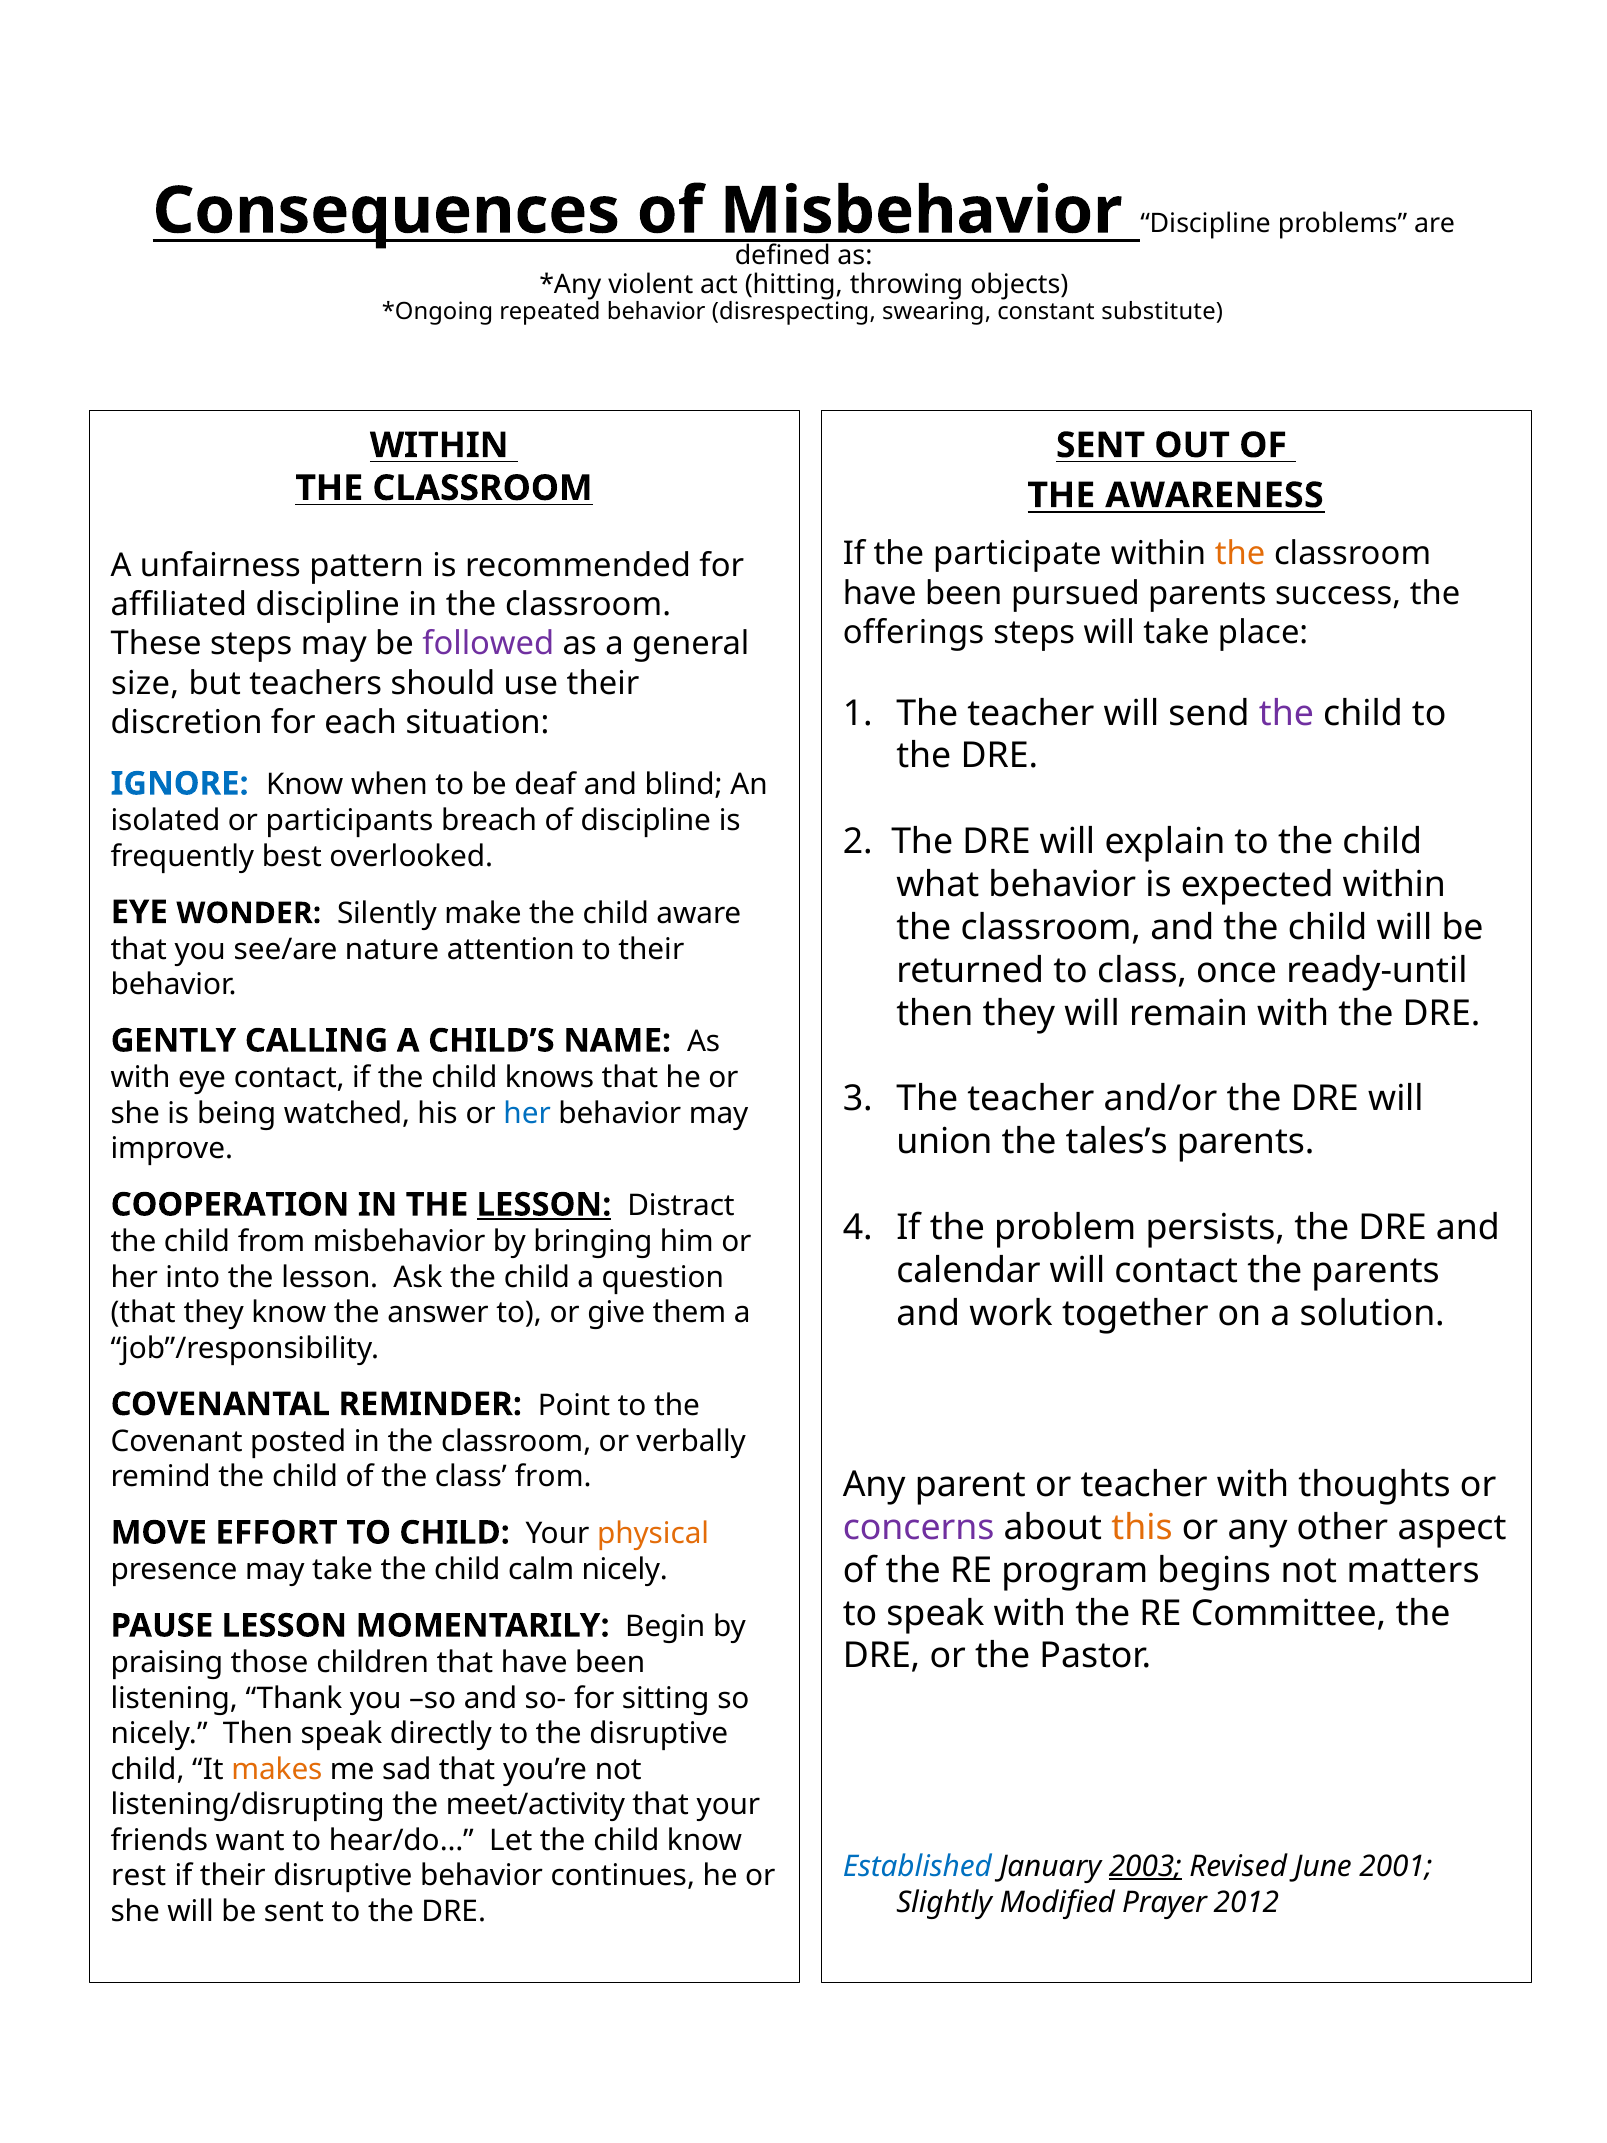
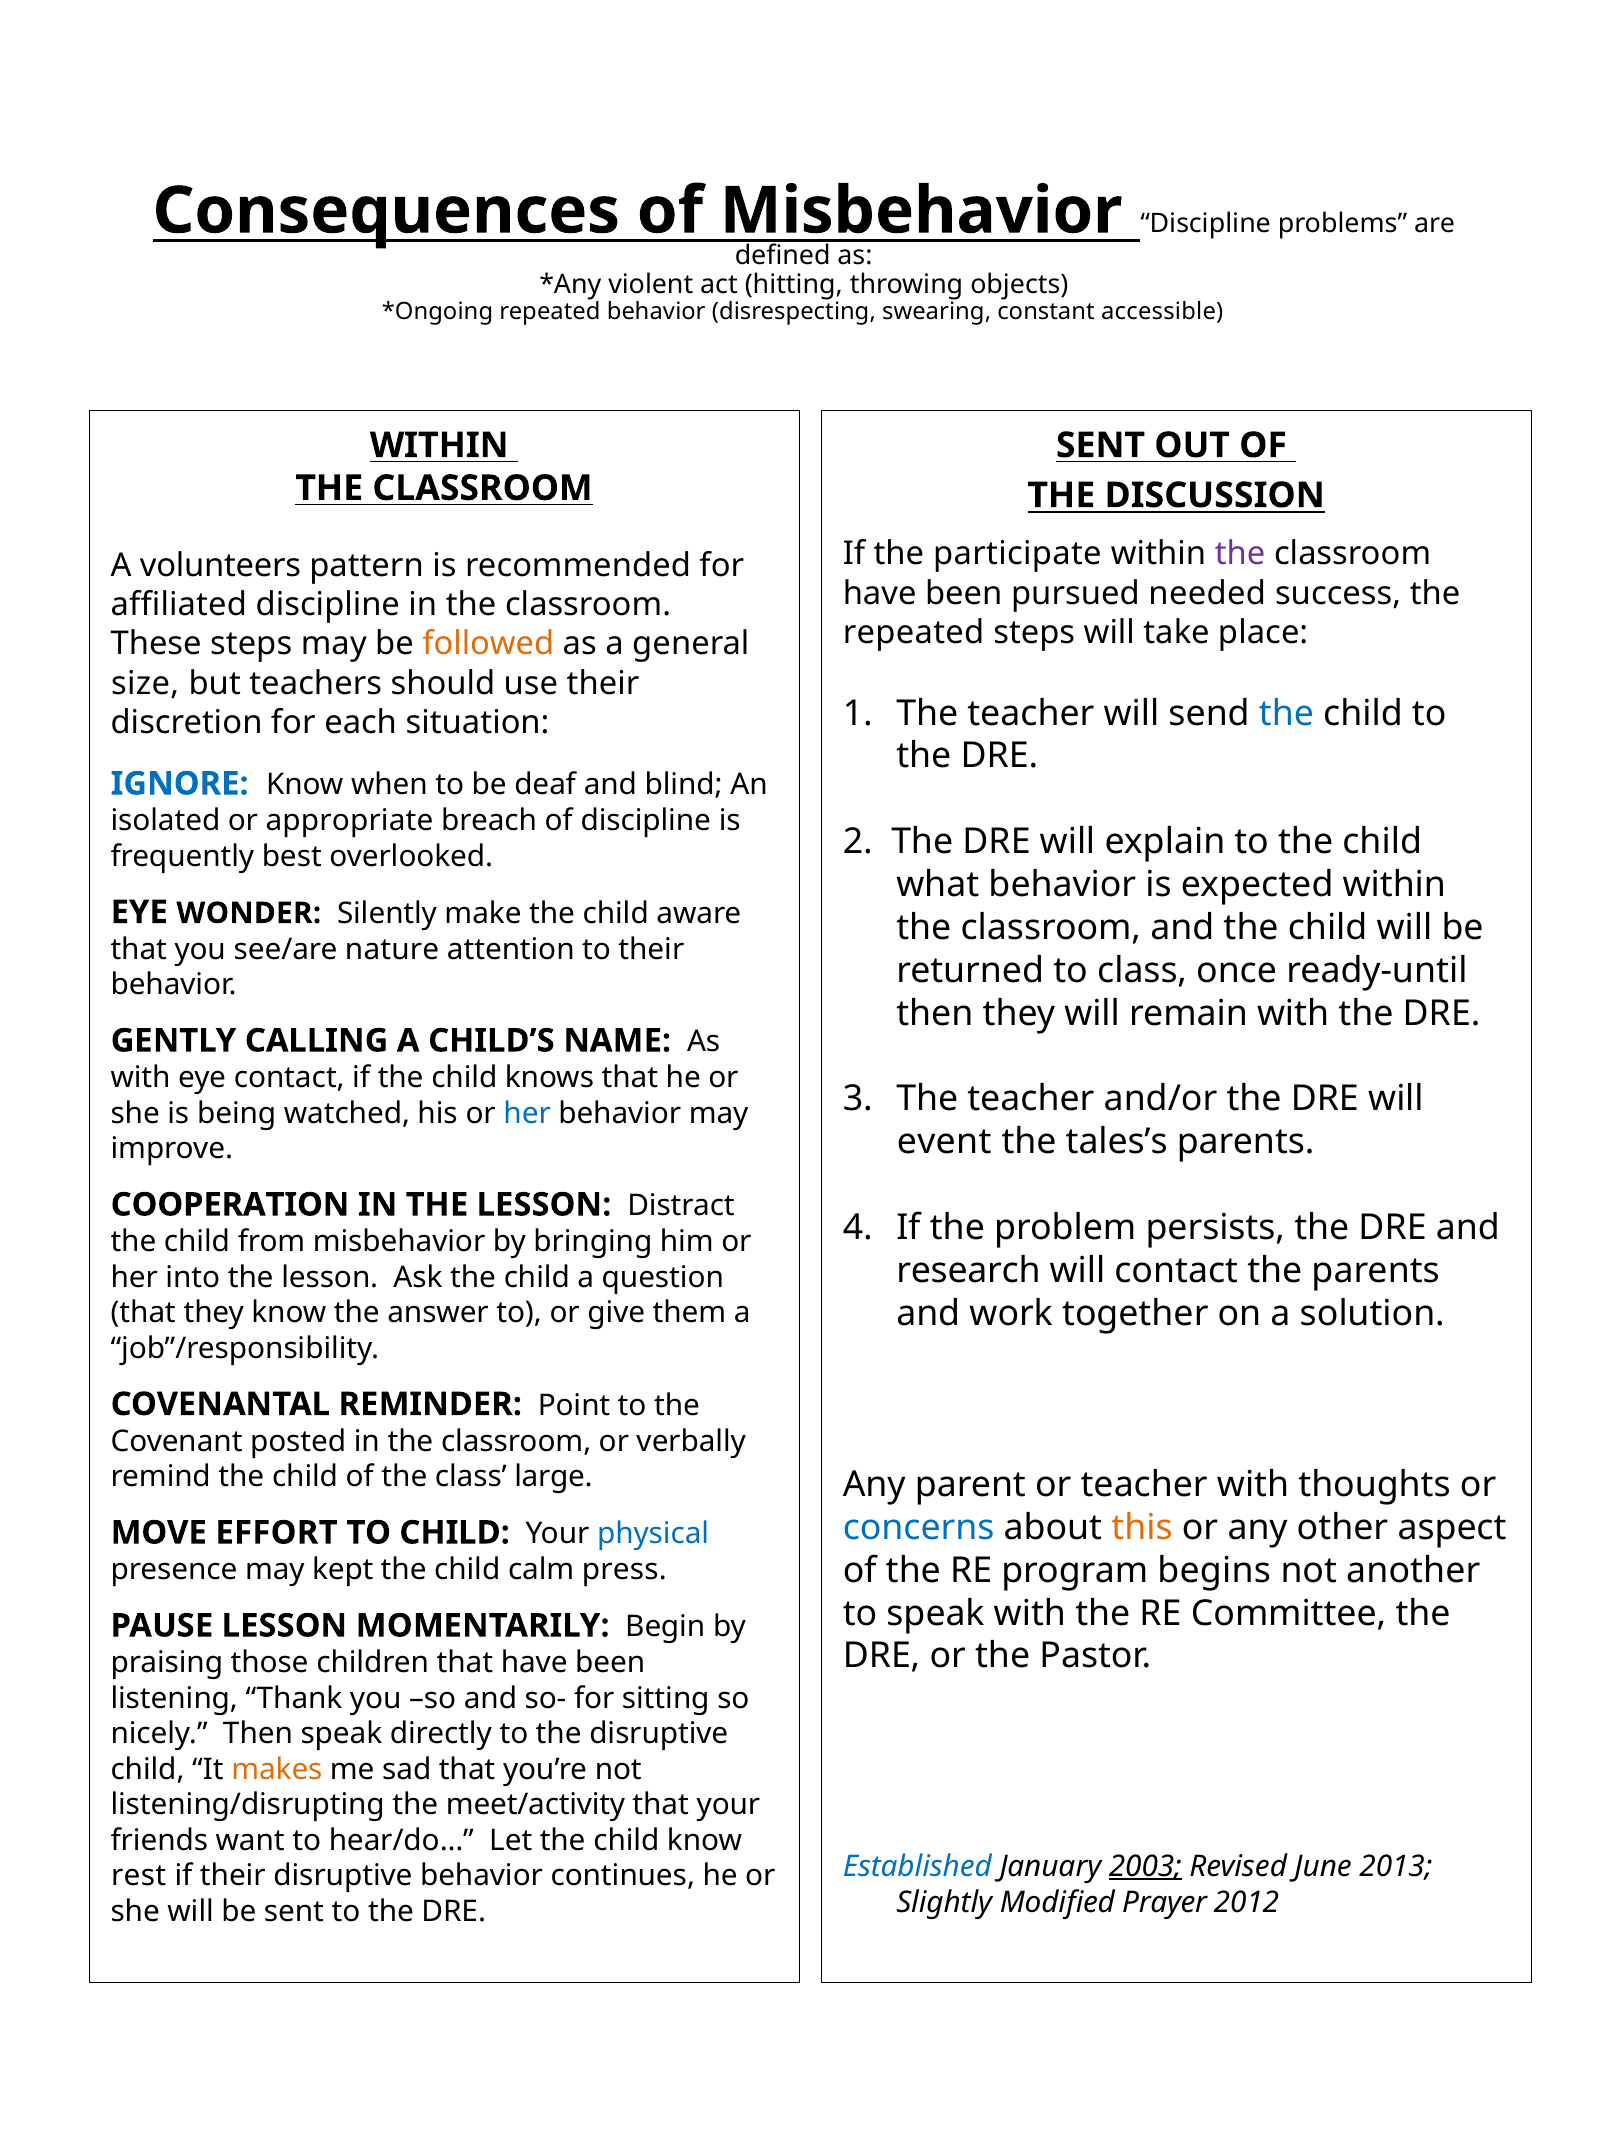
substitute: substitute -> accessible
AWARENESS: AWARENESS -> DISCUSSION
the at (1240, 554) colour: orange -> purple
unfairness: unfairness -> volunteers
pursued parents: parents -> needed
offerings at (914, 633): offerings -> repeated
followed colour: purple -> orange
the at (1286, 713) colour: purple -> blue
participants: participants -> appropriate
union: union -> event
LESSON at (544, 1205) underline: present -> none
calendar: calendar -> research
class from: from -> large
concerns colour: purple -> blue
physical colour: orange -> blue
matters: matters -> another
may take: take -> kept
calm nicely: nicely -> press
2001: 2001 -> 2013
